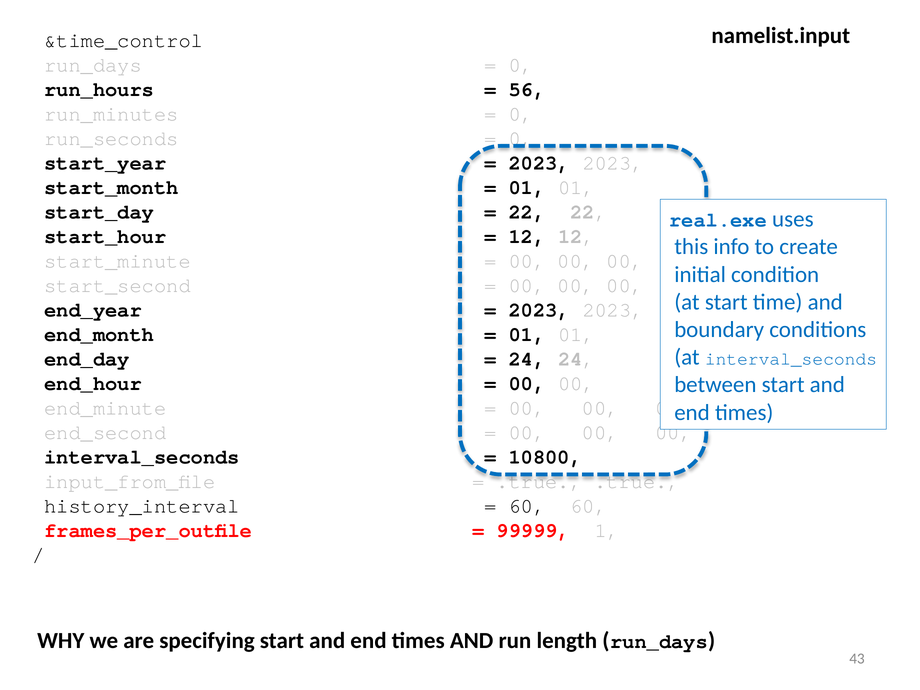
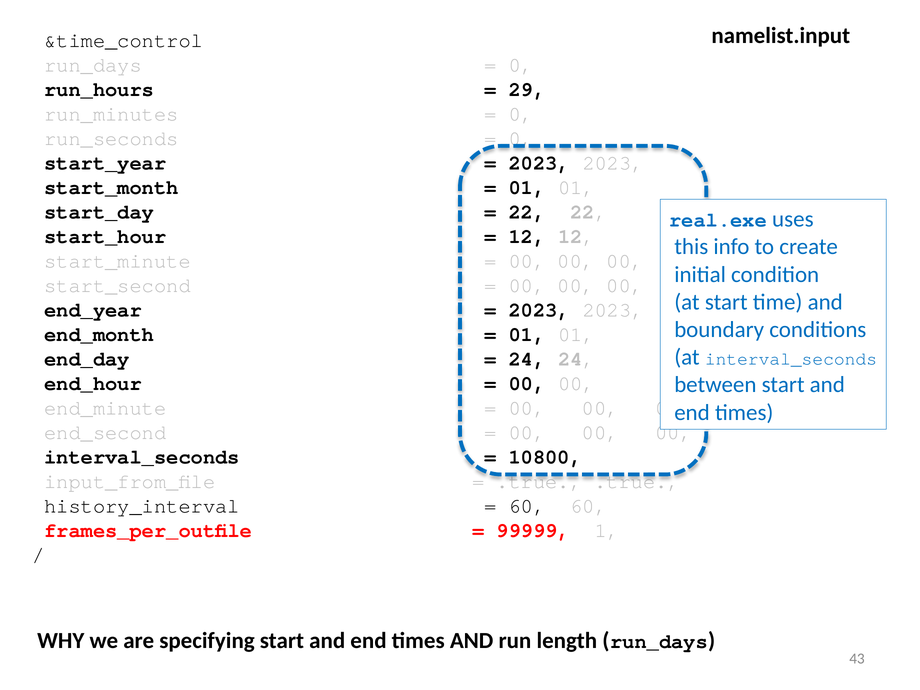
56: 56 -> 29
